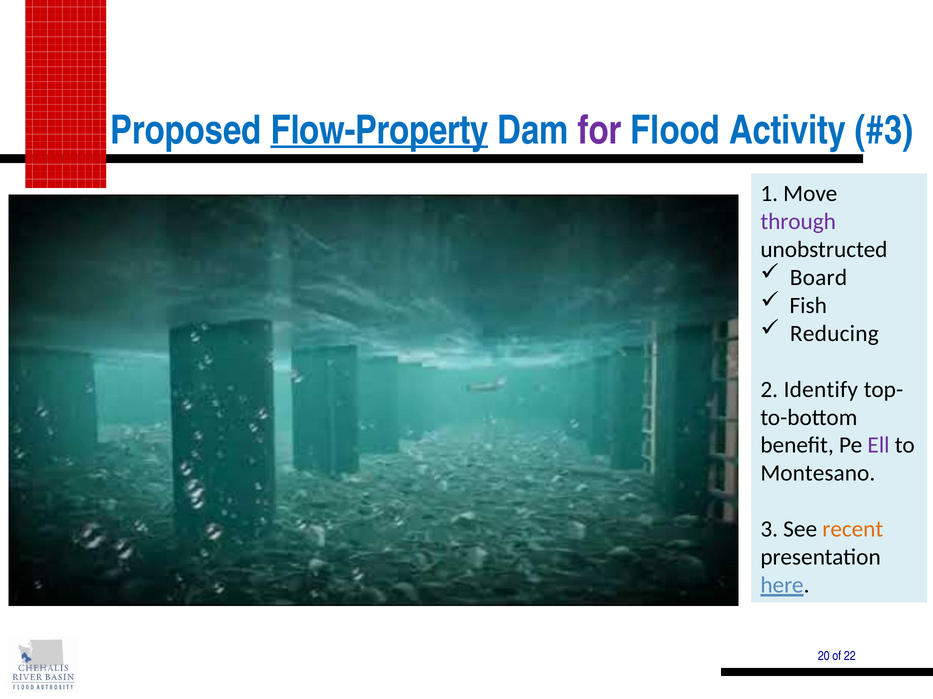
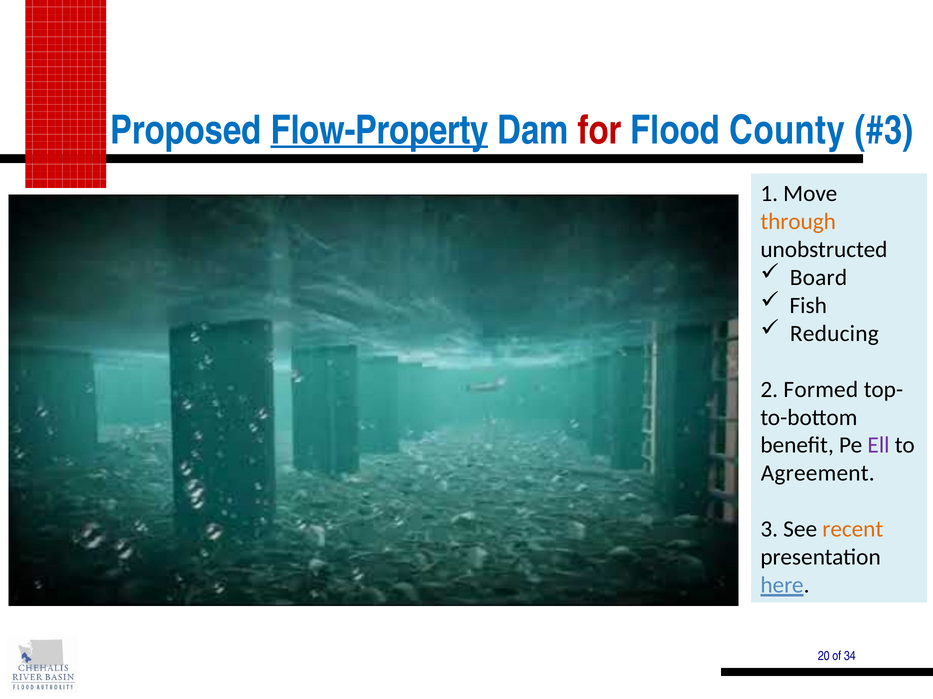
for colour: purple -> red
Activity: Activity -> County
through colour: purple -> orange
Identify: Identify -> Formed
Montesano: Montesano -> Agreement
22: 22 -> 34
